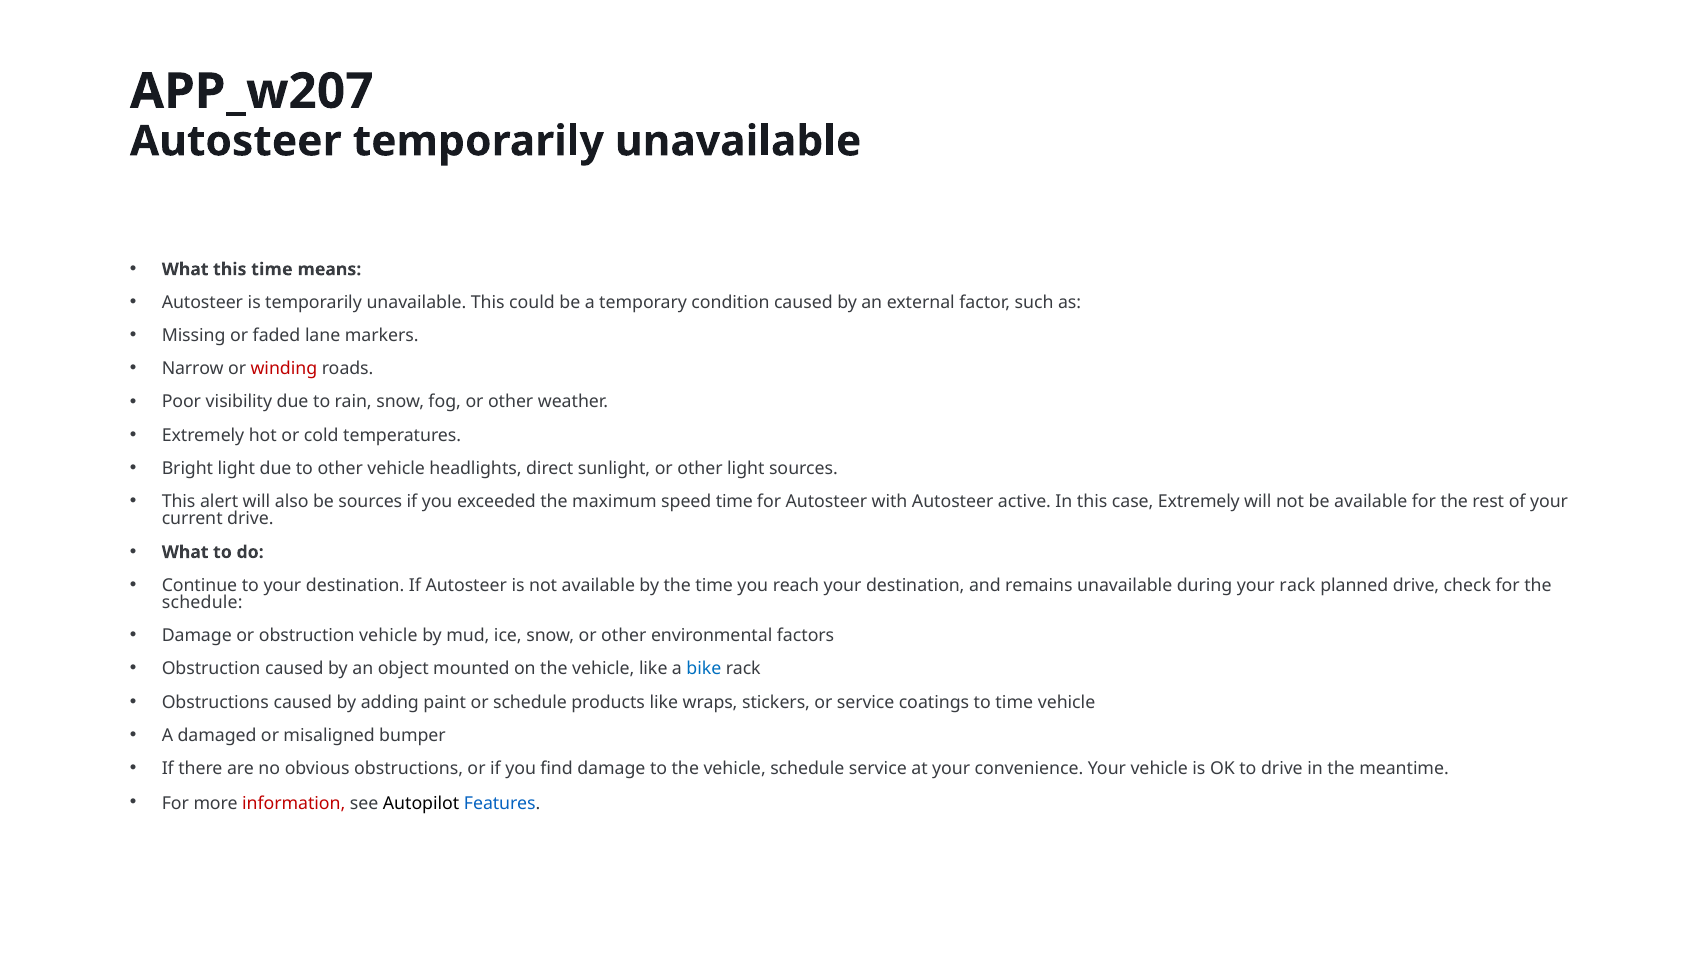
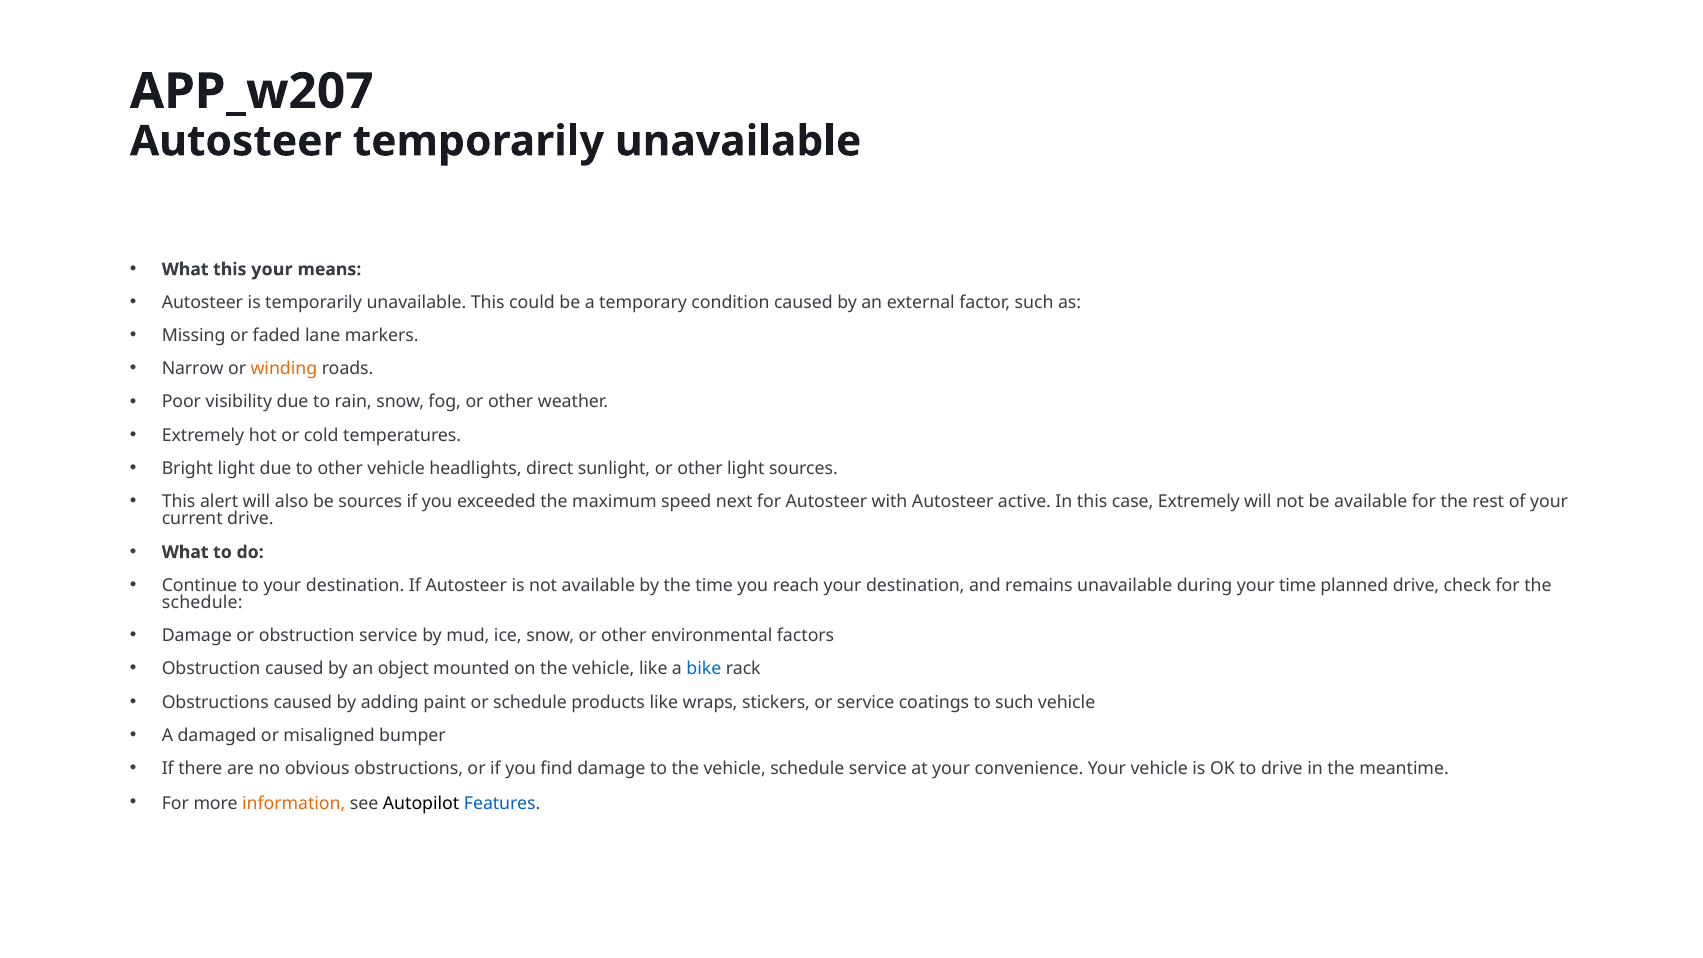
this time: time -> your
winding colour: red -> orange
speed time: time -> next
your rack: rack -> time
obstruction vehicle: vehicle -> service
to time: time -> such
information colour: red -> orange
